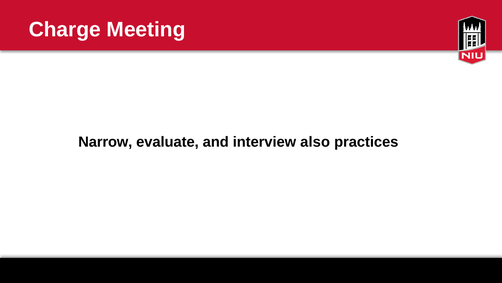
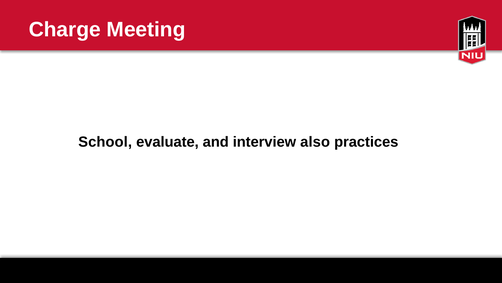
Narrow: Narrow -> School
